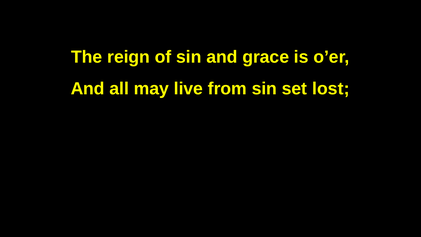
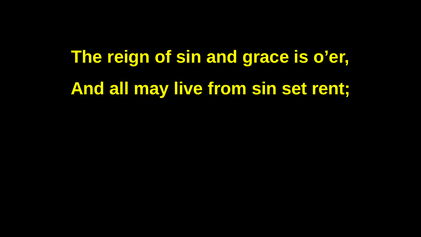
lost: lost -> rent
